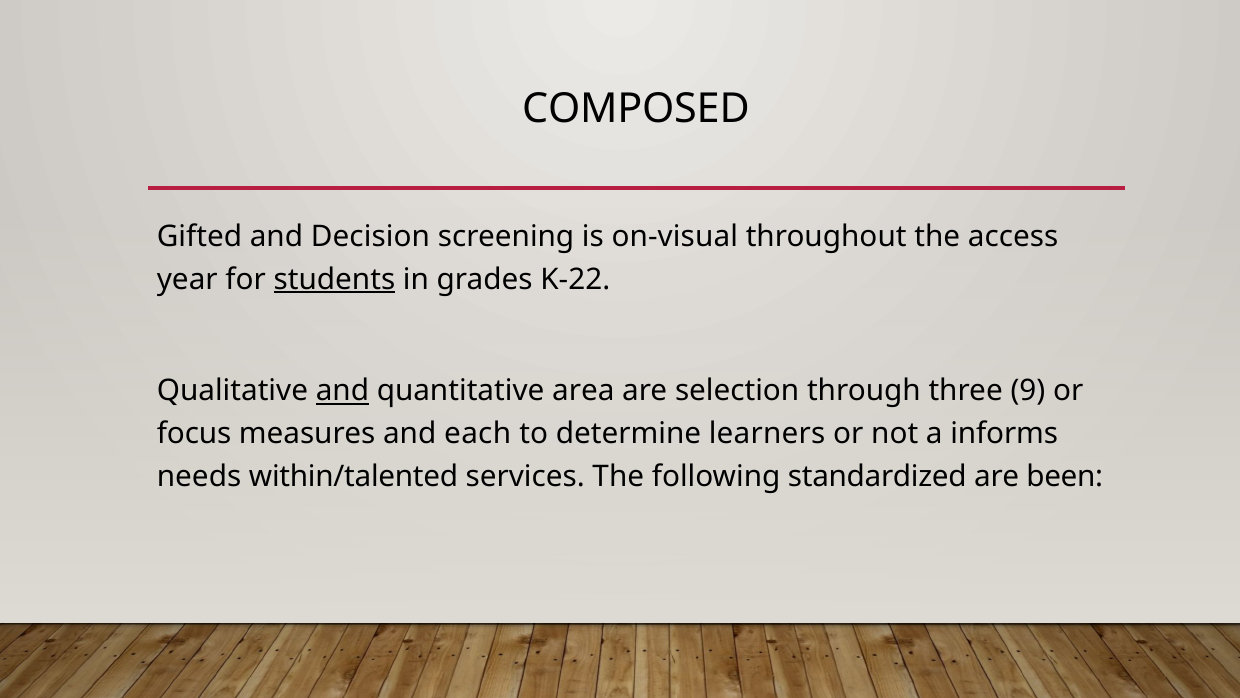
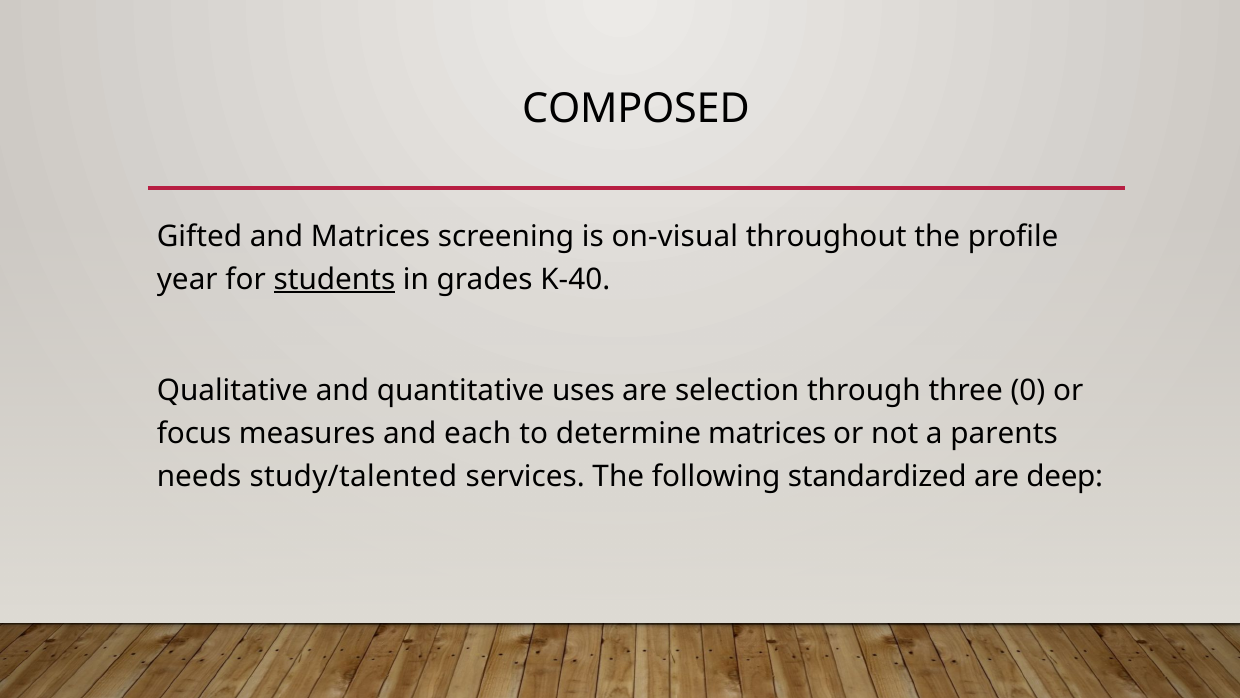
and Decision: Decision -> Matrices
access: access -> profile
K-22: K-22 -> K-40
and at (342, 391) underline: present -> none
area: area -> uses
9: 9 -> 0
determine learners: learners -> matrices
informs: informs -> parents
within/talented: within/talented -> study/talented
been: been -> deep
